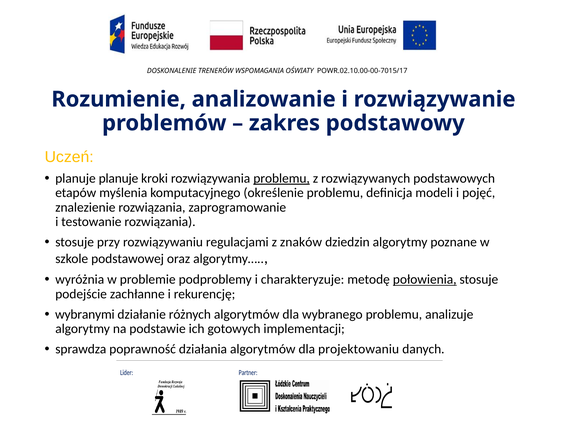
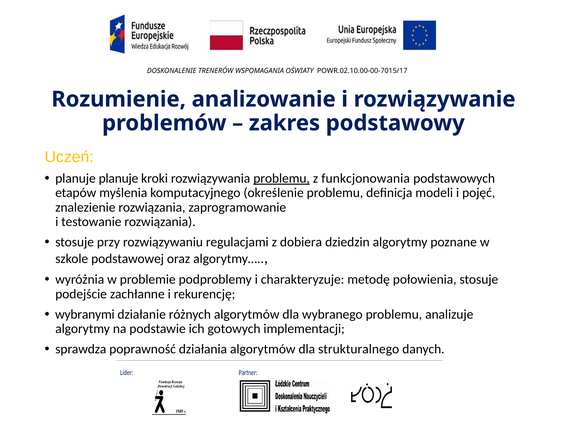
rozwiązywanych: rozwiązywanych -> funkcjonowania
znaków: znaków -> dobiera
połowienia underline: present -> none
projektowaniu: projektowaniu -> strukturalnego
